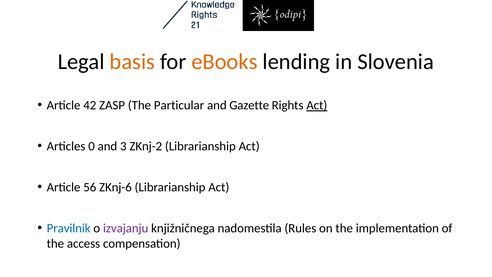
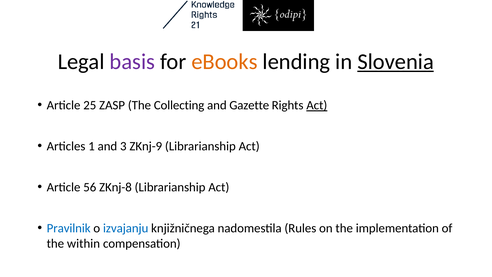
basis colour: orange -> purple
Slovenia underline: none -> present
42: 42 -> 25
Particular: Particular -> Collecting
0: 0 -> 1
ZKnj-2: ZKnj-2 -> ZKnj-9
ZKnj-6: ZKnj-6 -> ZKnj-8
izvajanju colour: purple -> blue
access: access -> within
